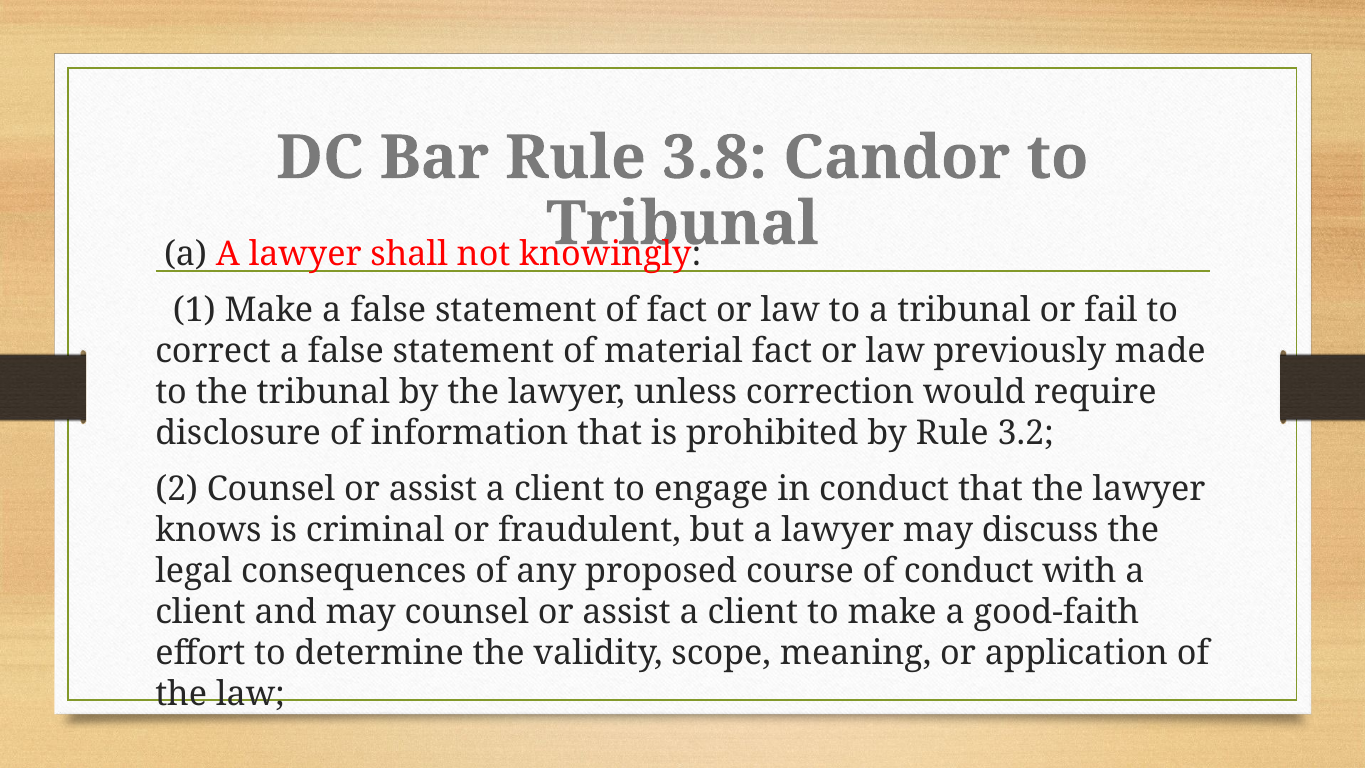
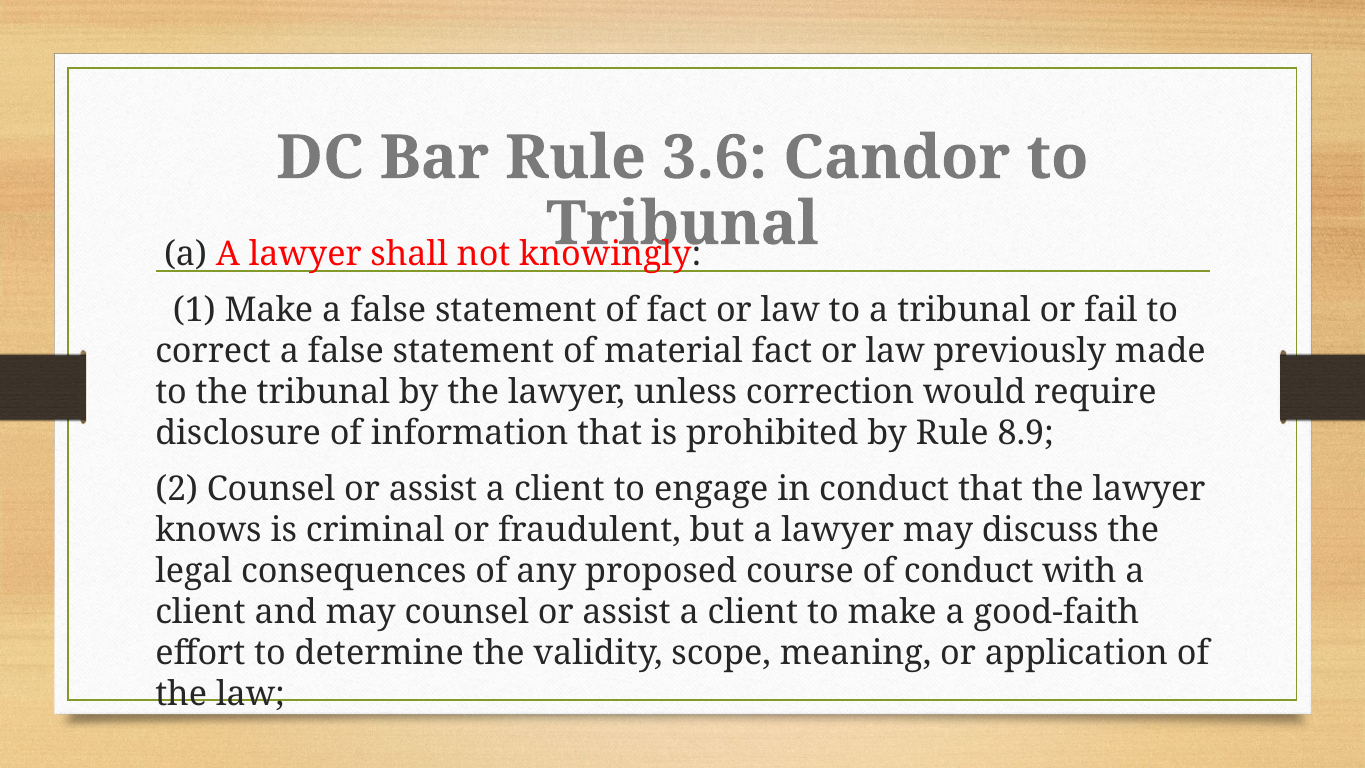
3.8: 3.8 -> 3.6
3.2: 3.2 -> 8.9
